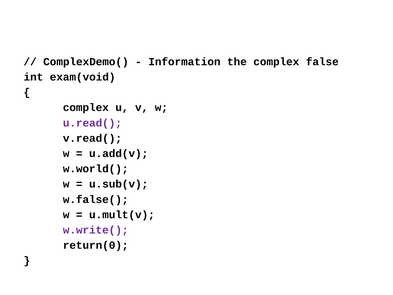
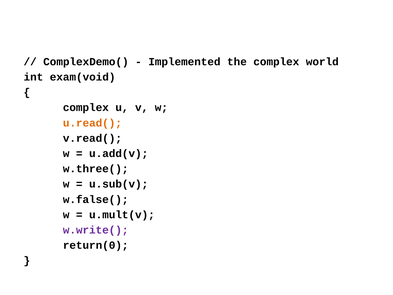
Information: Information -> Implemented
false: false -> world
u.read( colour: purple -> orange
w.world(: w.world( -> w.three(
